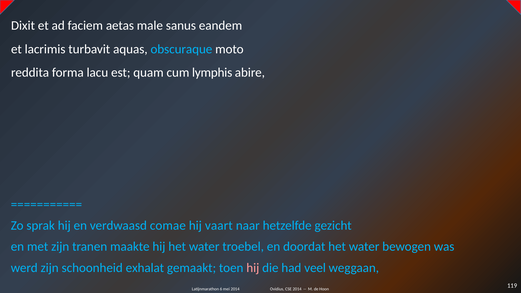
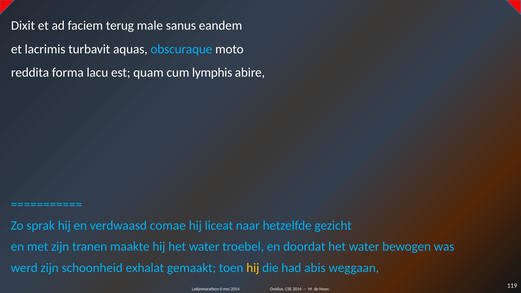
aetas: aetas -> terug
vaart: vaart -> liceat
hij at (253, 268) colour: pink -> yellow
veel: veel -> abis
